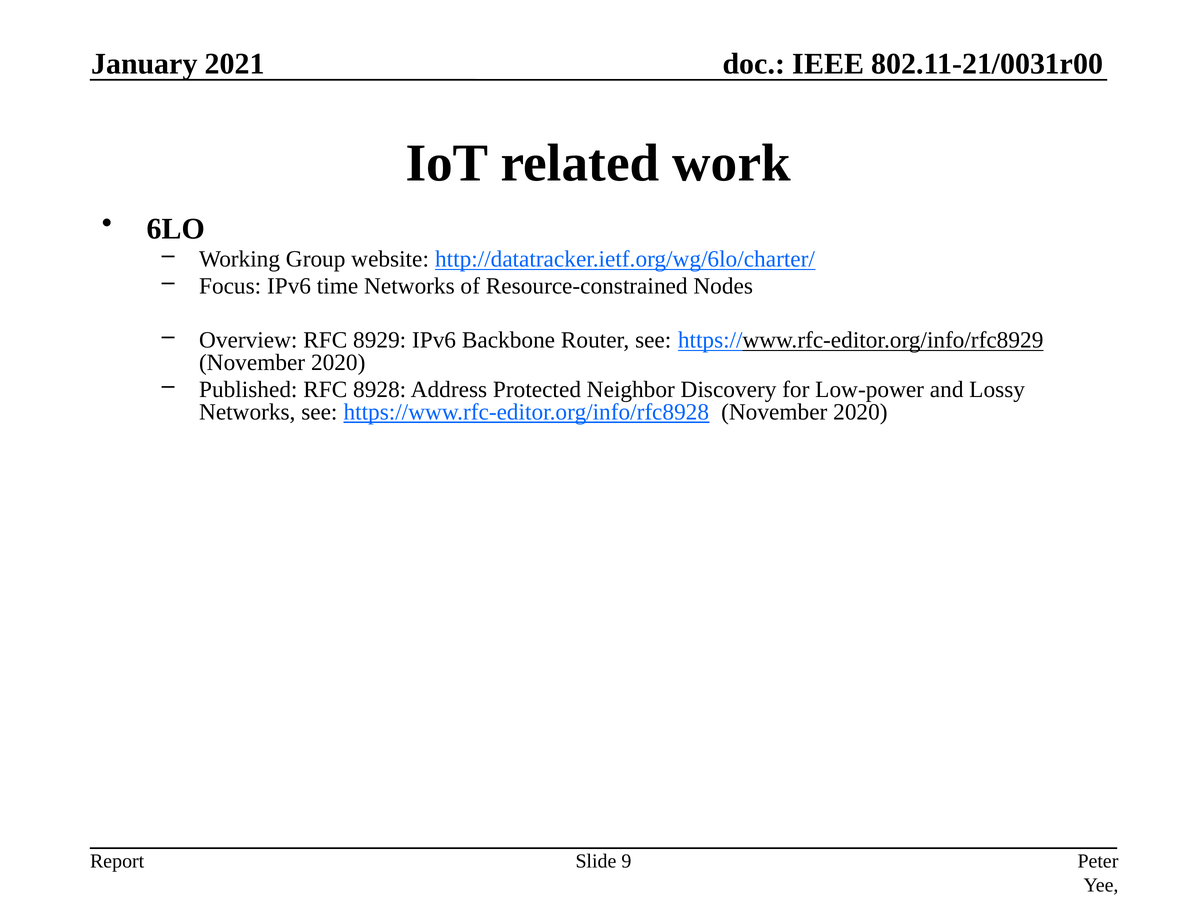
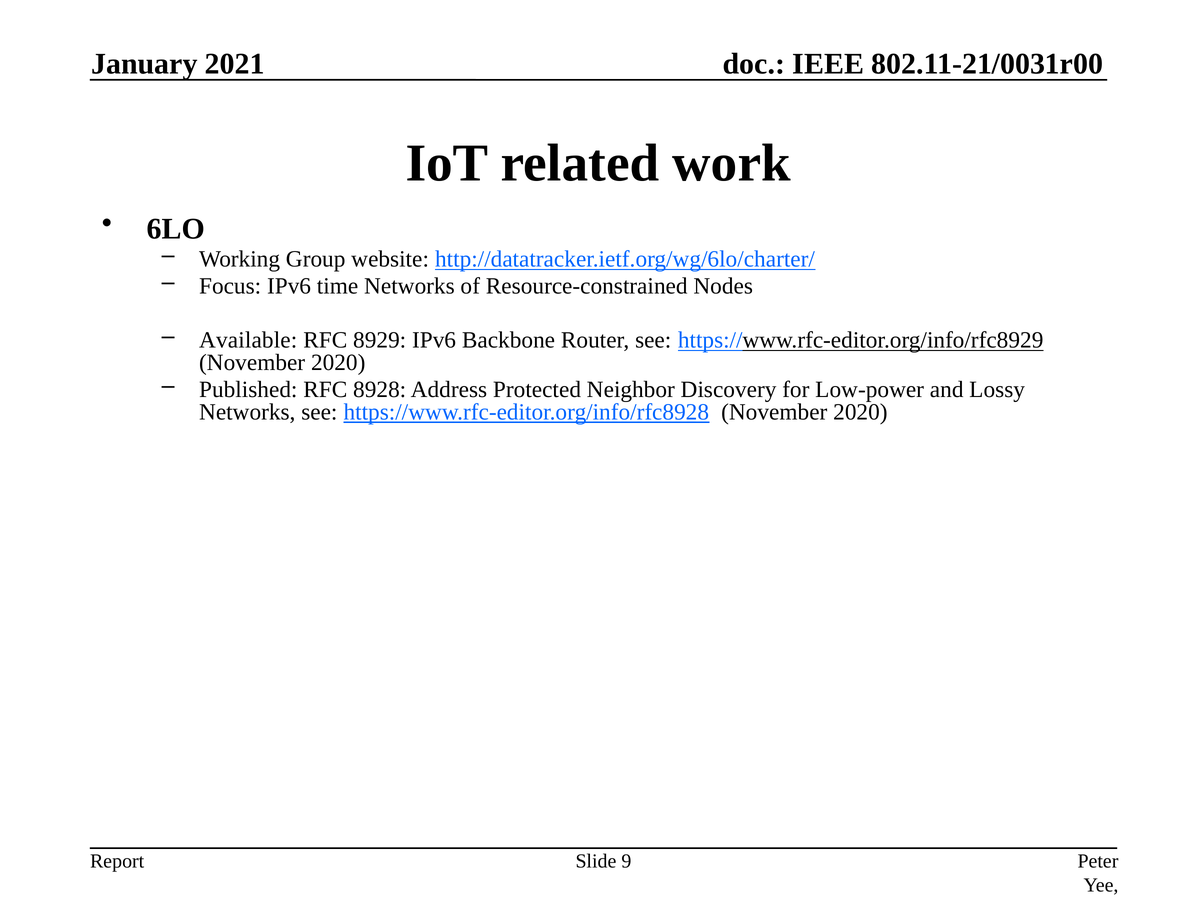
Overview: Overview -> Available
